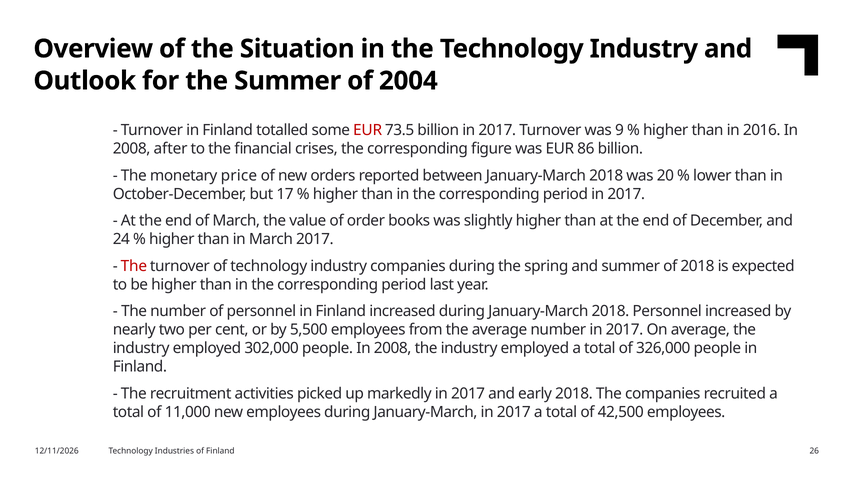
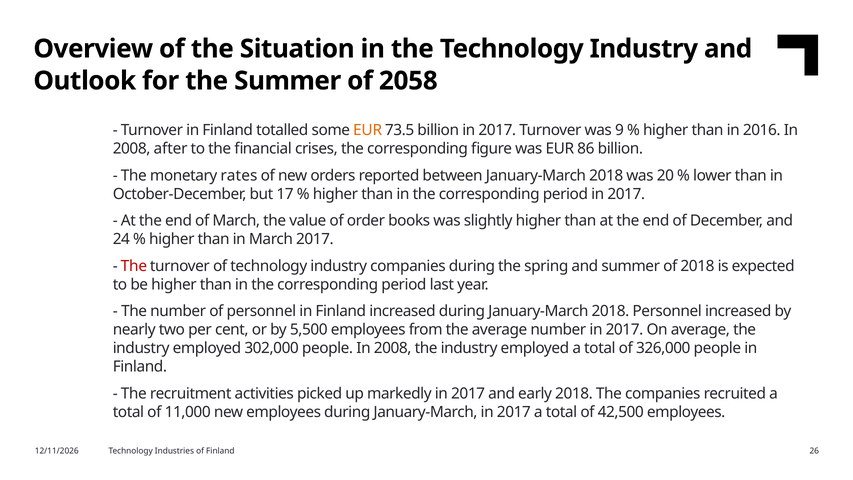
2004: 2004 -> 2058
EUR at (368, 130) colour: red -> orange
price: price -> rates
